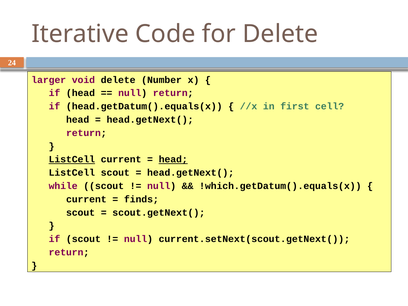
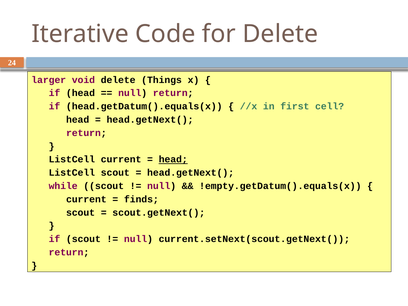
Number: Number -> Things
ListCell at (72, 159) underline: present -> none
!which.getDatum().equals(x: !which.getDatum().equals(x -> !empty.getDatum().equals(x
